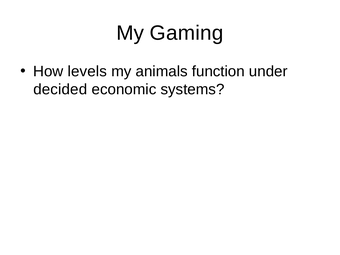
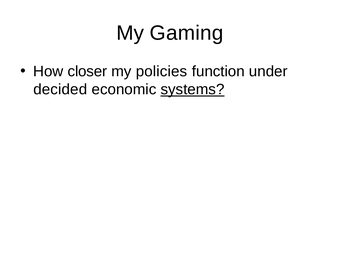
levels: levels -> closer
animals: animals -> policies
systems underline: none -> present
